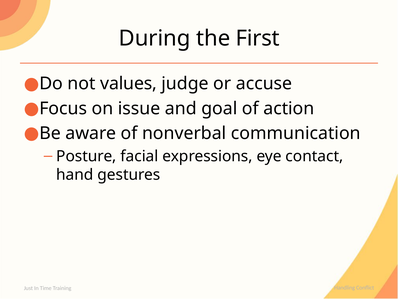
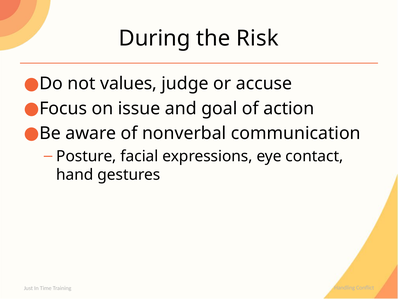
First: First -> Risk
